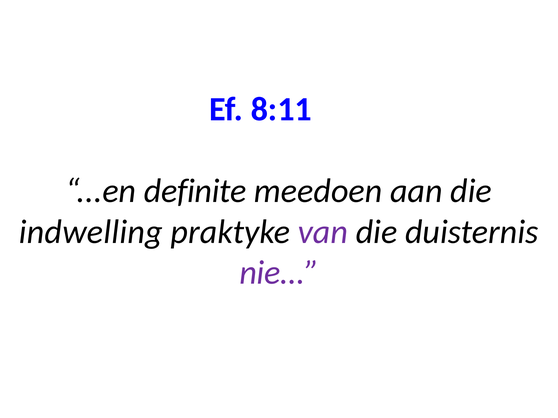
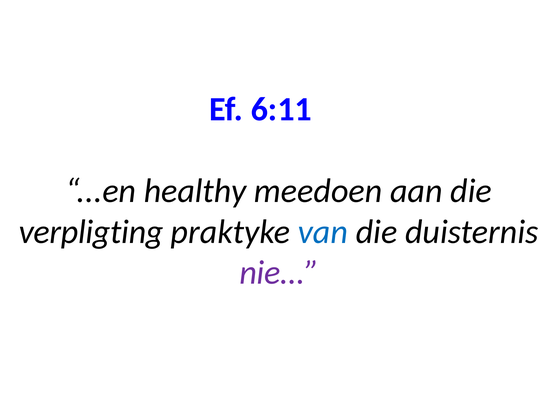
8:11: 8:11 -> 6:11
definite: definite -> healthy
indwelling: indwelling -> verpligting
van colour: purple -> blue
